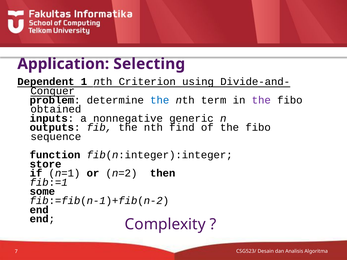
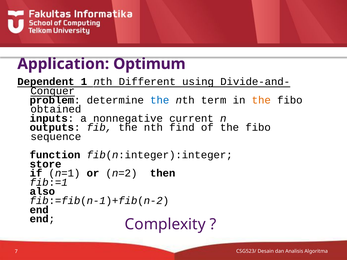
Selecting: Selecting -> Optimum
Criterion: Criterion -> Different
the at (261, 100) colour: purple -> orange
generic: generic -> current
some: some -> also
